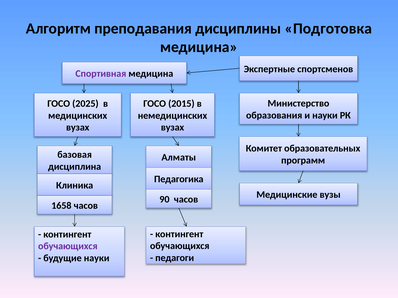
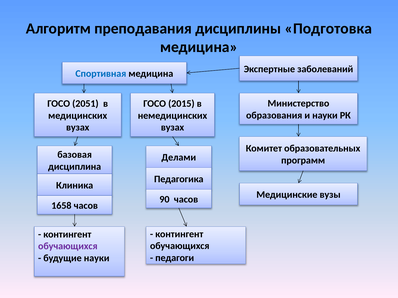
спортсменов: спортсменов -> заболеваний
Спортивная colour: purple -> blue
2025: 2025 -> 2051
Алматы: Алматы -> Делами
